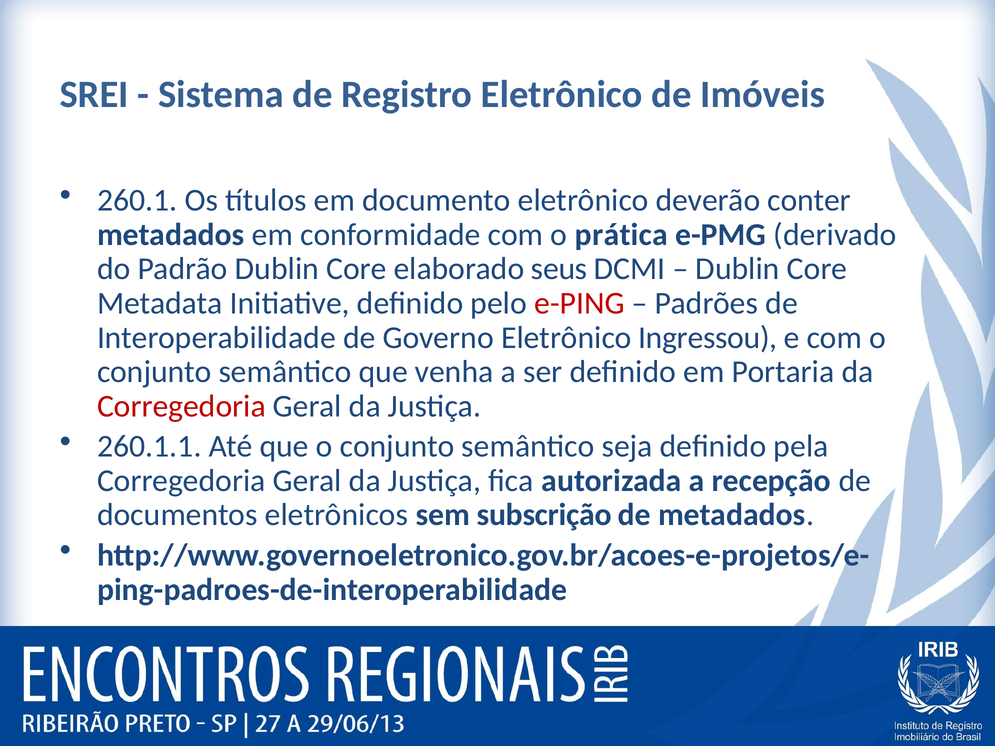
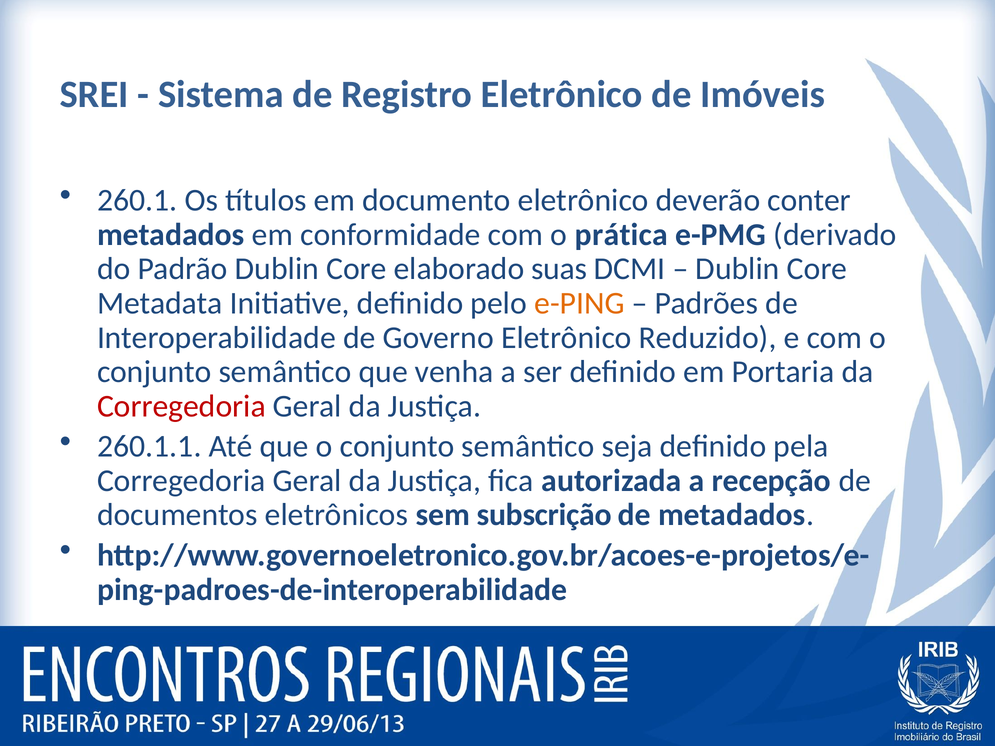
seus: seus -> suas
e-PING colour: red -> orange
Ingressou: Ingressou -> Reduzido
